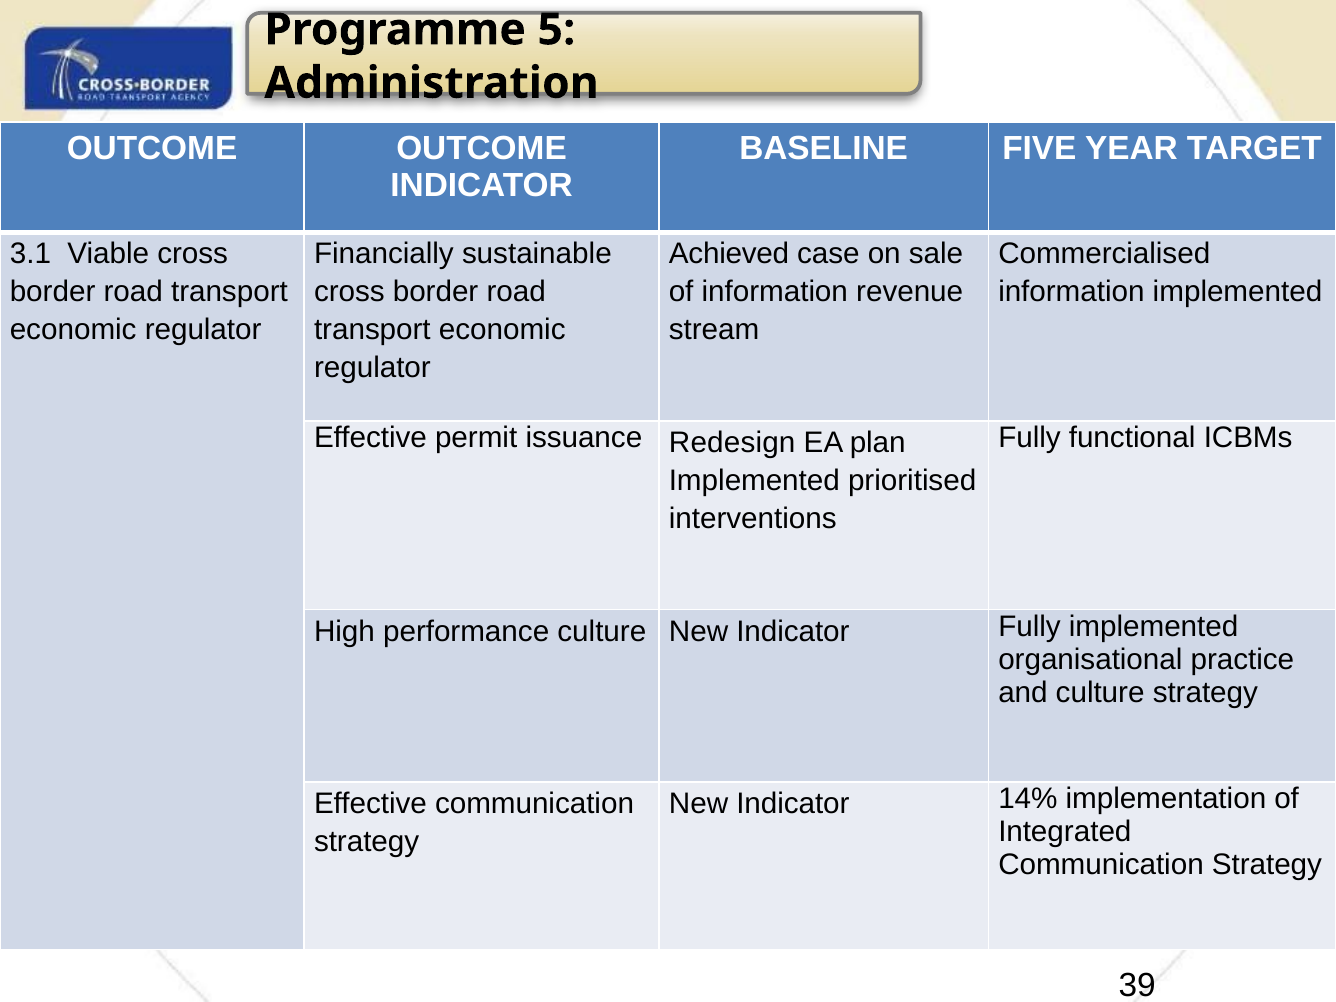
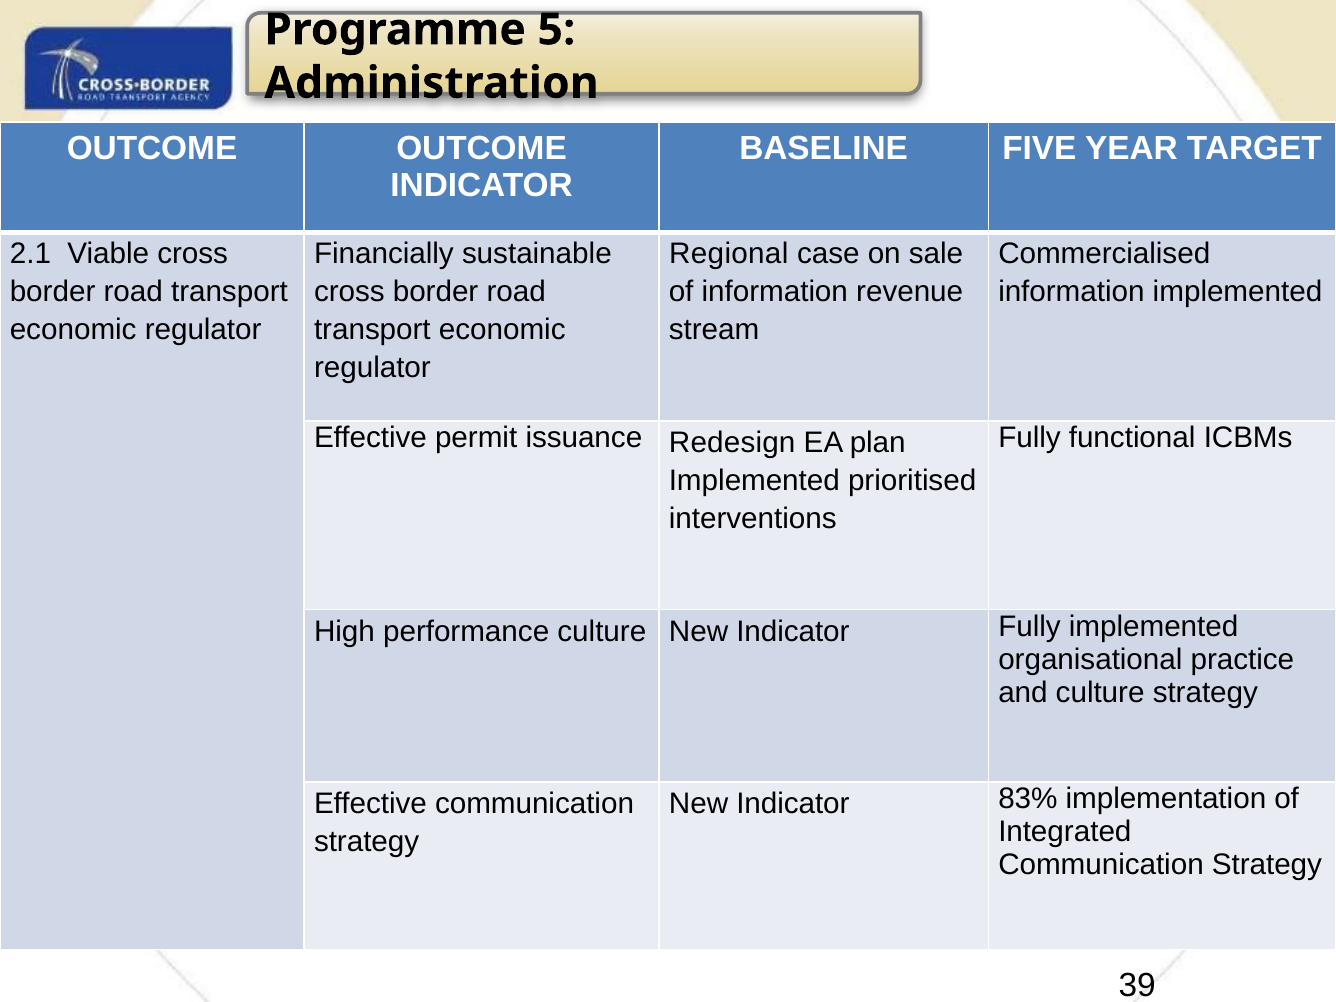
3.1: 3.1 -> 2.1
Achieved: Achieved -> Regional
14%: 14% -> 83%
